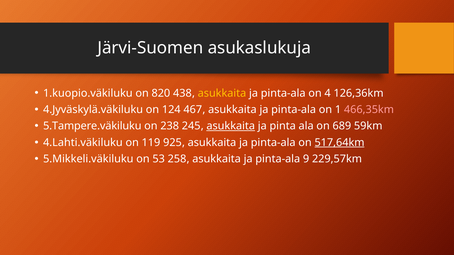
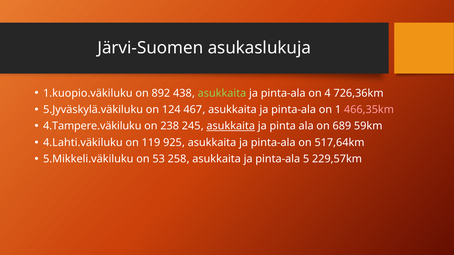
820: 820 -> 892
asukkaita at (222, 93) colour: yellow -> light green
126,36km: 126,36km -> 726,36km
4.Jyväskylä.väkiluku: 4.Jyväskylä.väkiluku -> 5.Jyväskylä.väkiluku
5.Tampere.väkiluku: 5.Tampere.väkiluku -> 4.Tampere.väkiluku
517,64km underline: present -> none
9: 9 -> 5
